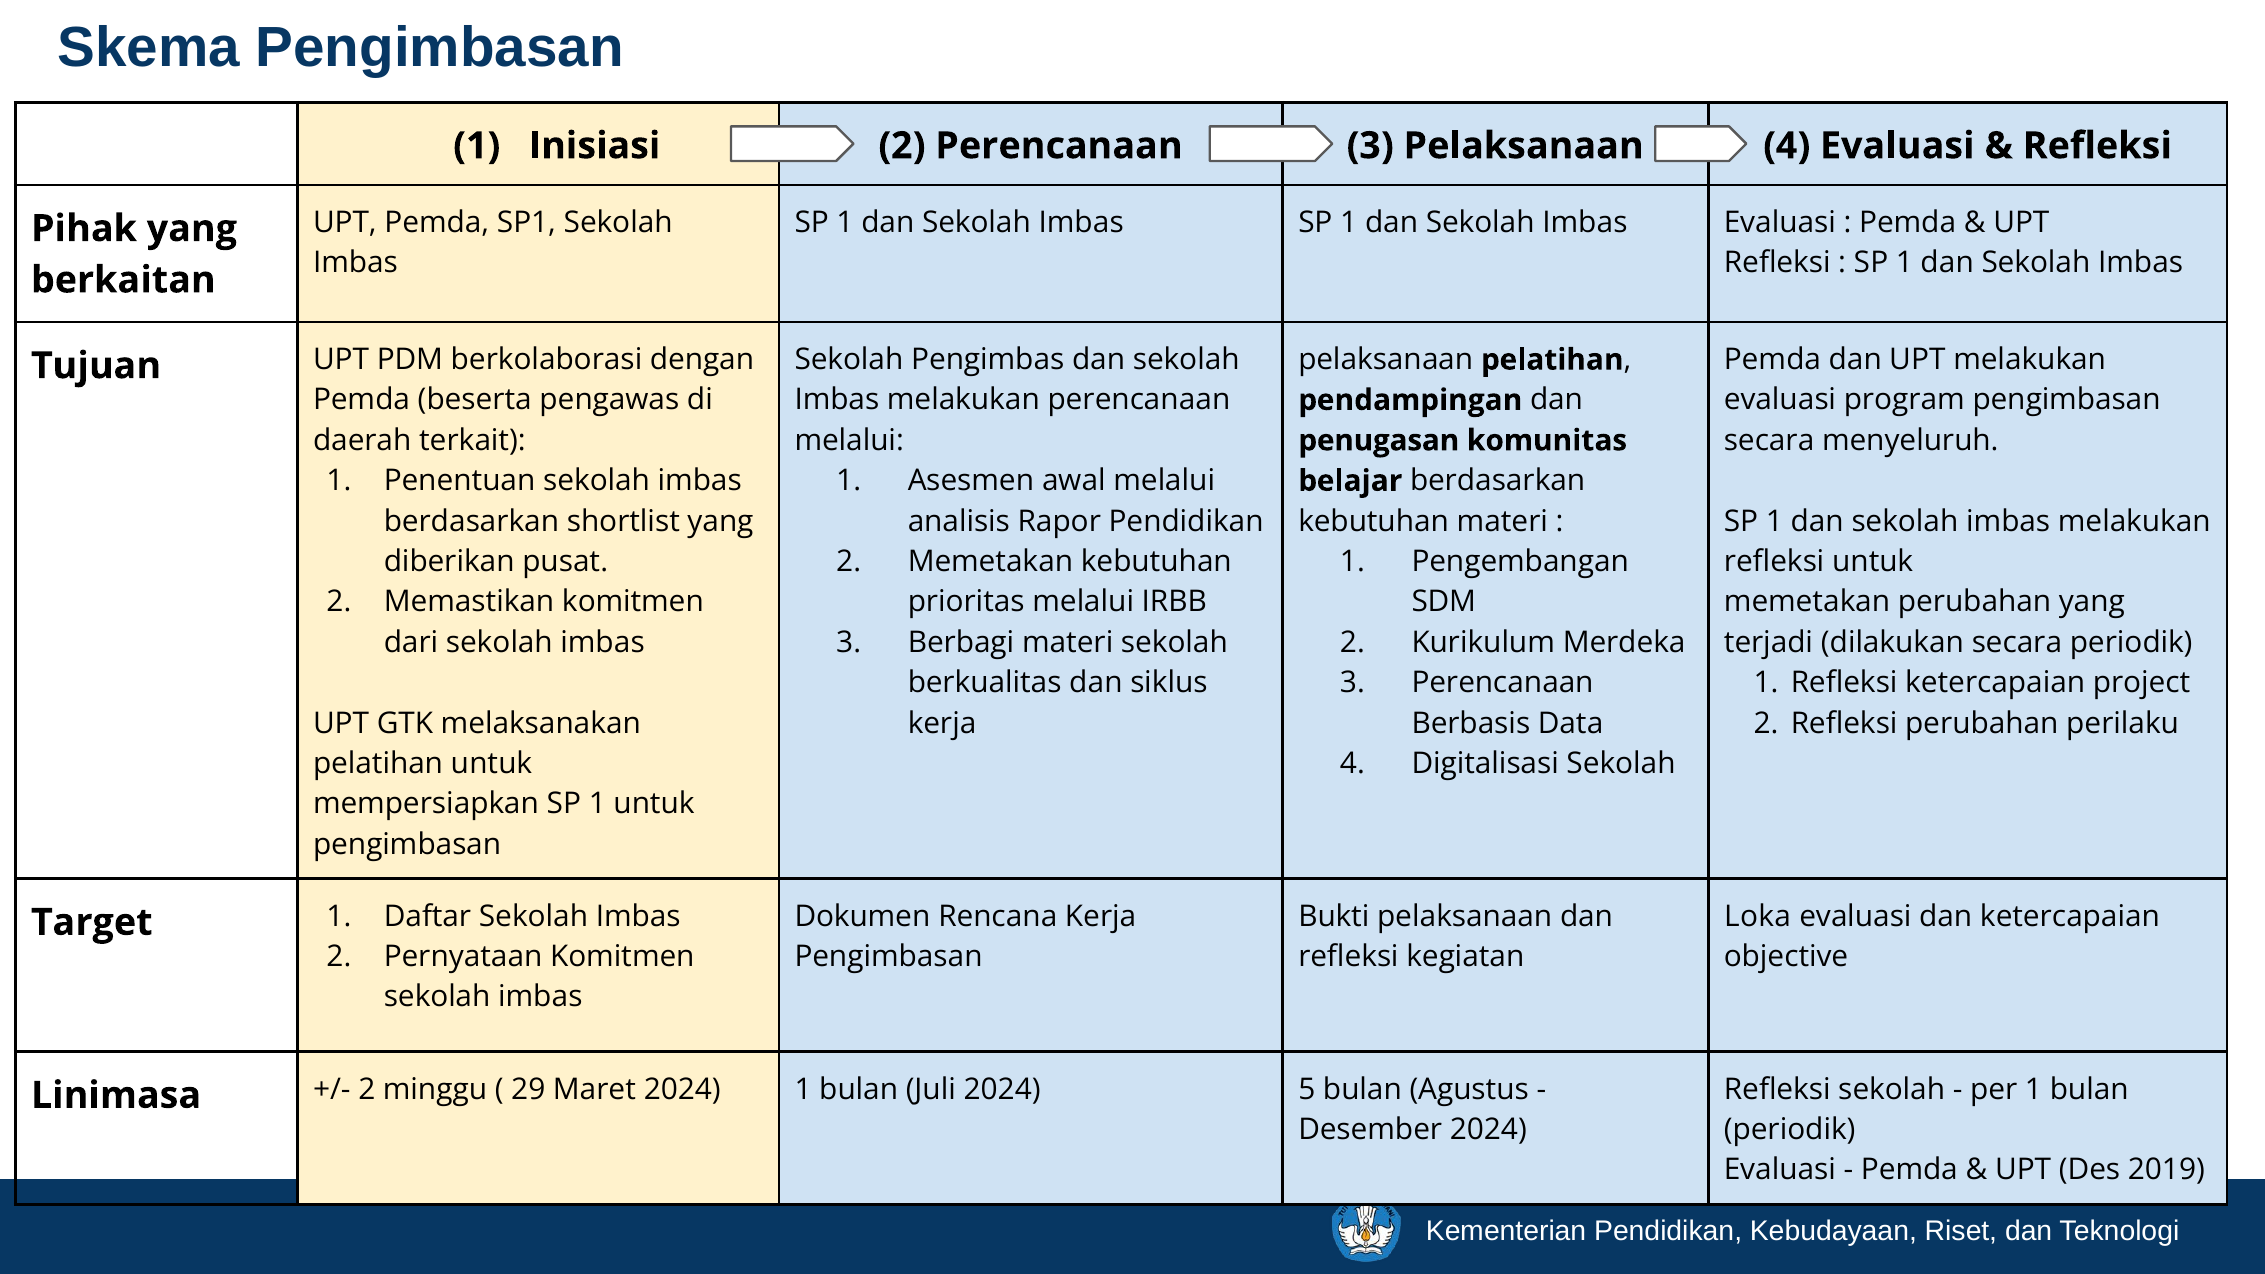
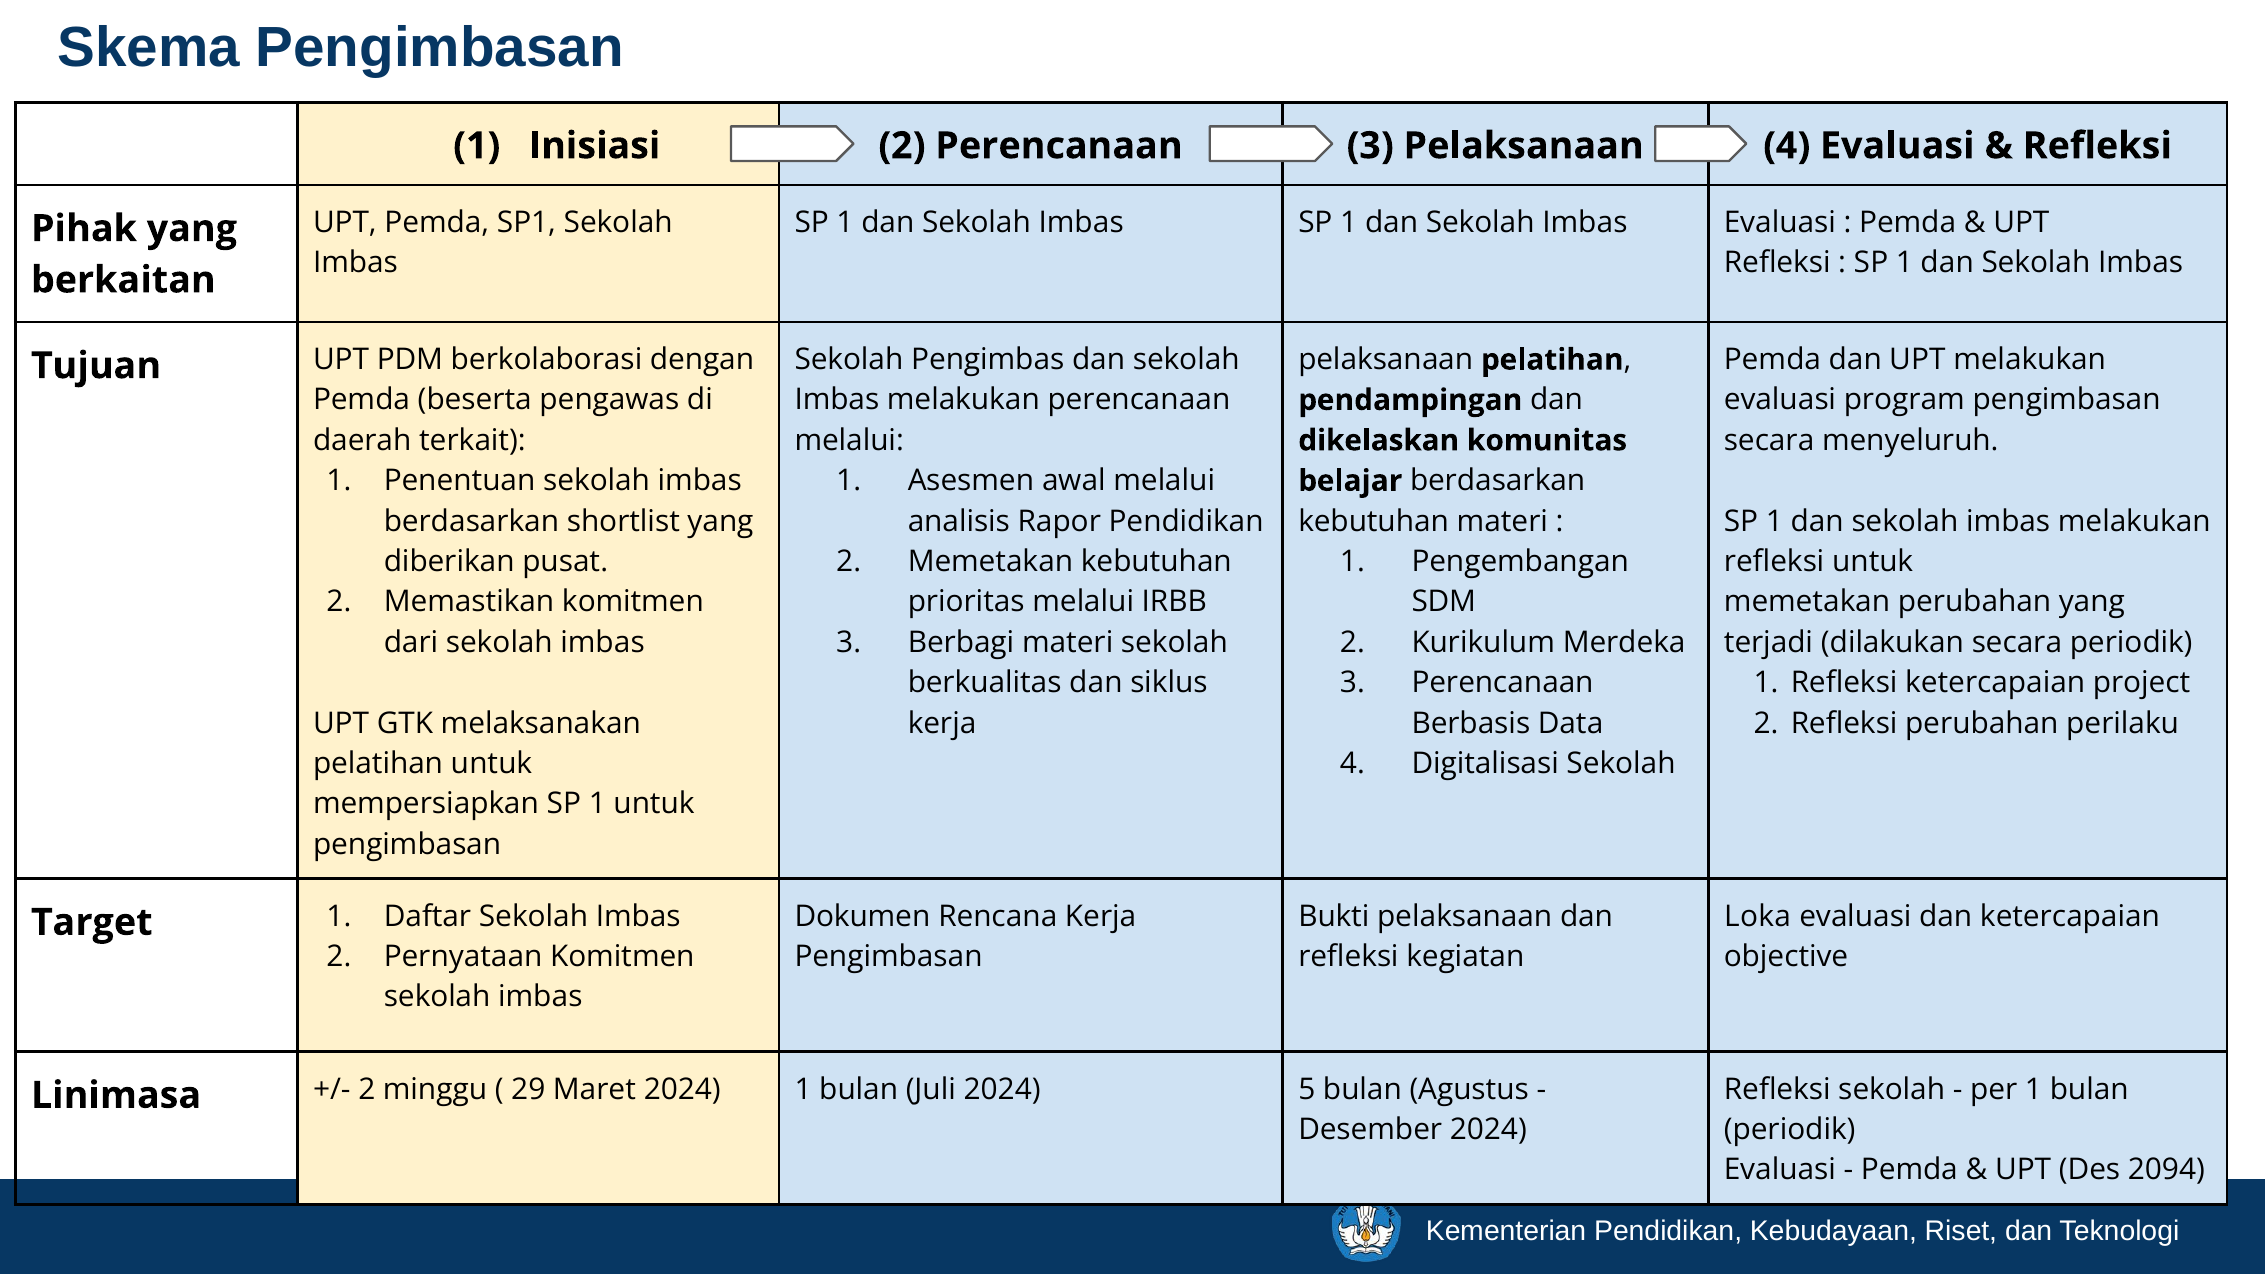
penugasan: penugasan -> dikelaskan
2019: 2019 -> 2094
